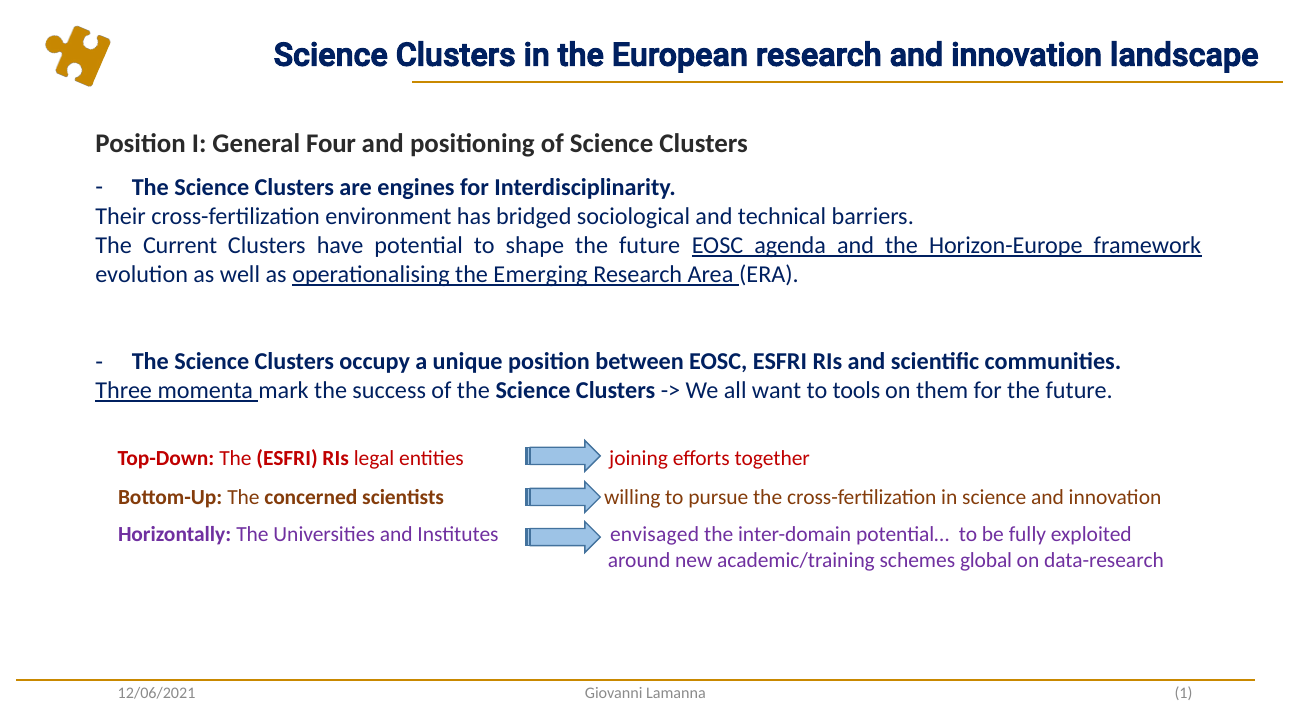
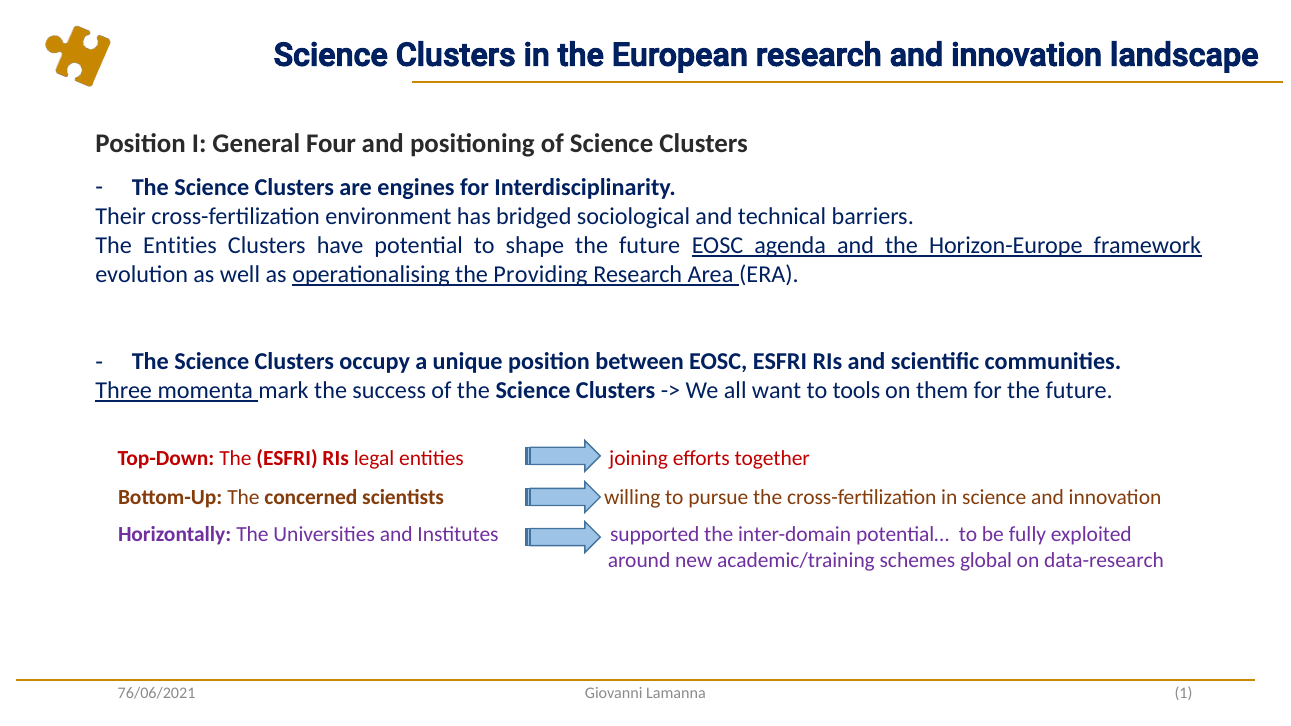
The Current: Current -> Entities
Emerging: Emerging -> Providing
envisaged: envisaged -> supported
12/06/2021: 12/06/2021 -> 76/06/2021
